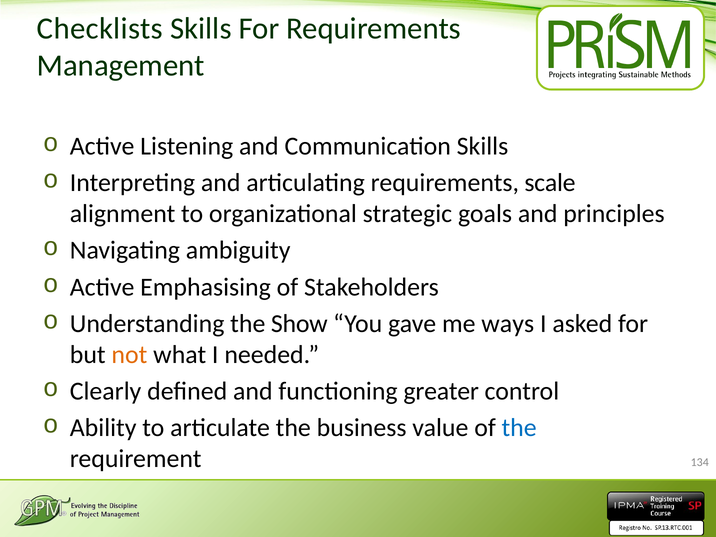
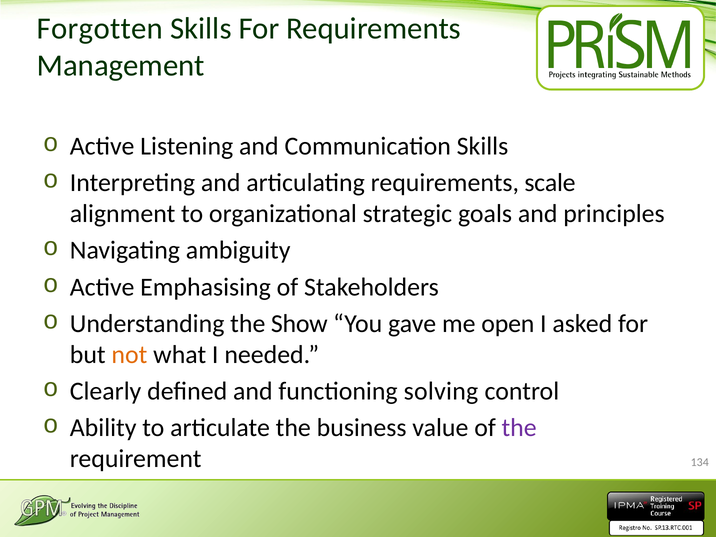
Checklists: Checklists -> Forgotten
ways: ways -> open
greater: greater -> solving
the at (519, 428) colour: blue -> purple
